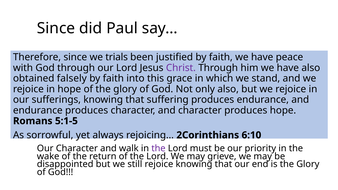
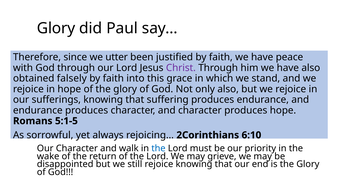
Since at (56, 28): Since -> Glory
trials: trials -> utter
the at (158, 148) colour: purple -> blue
